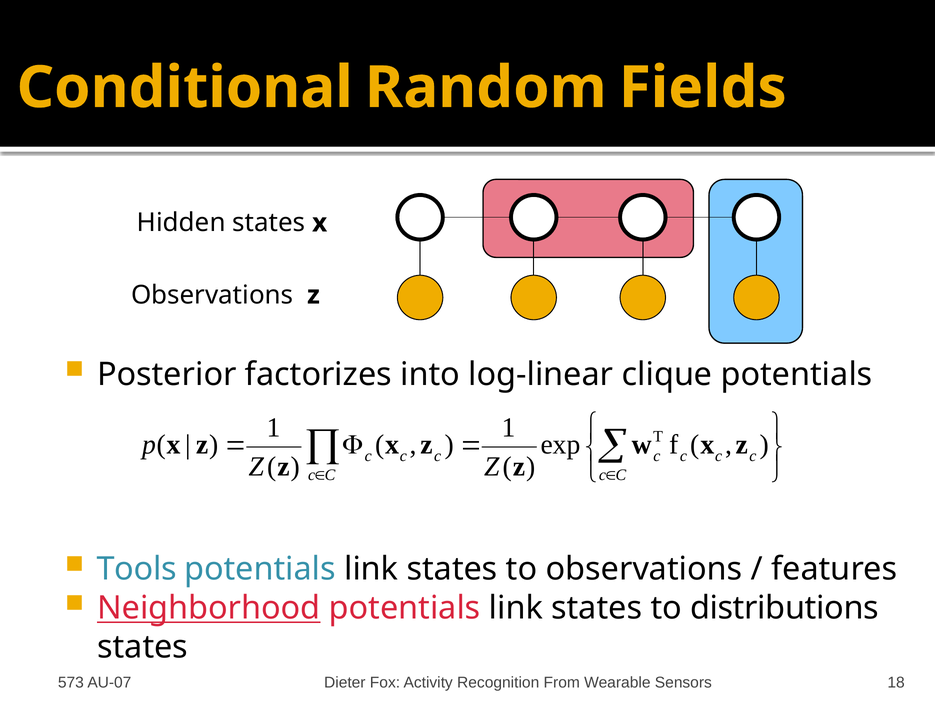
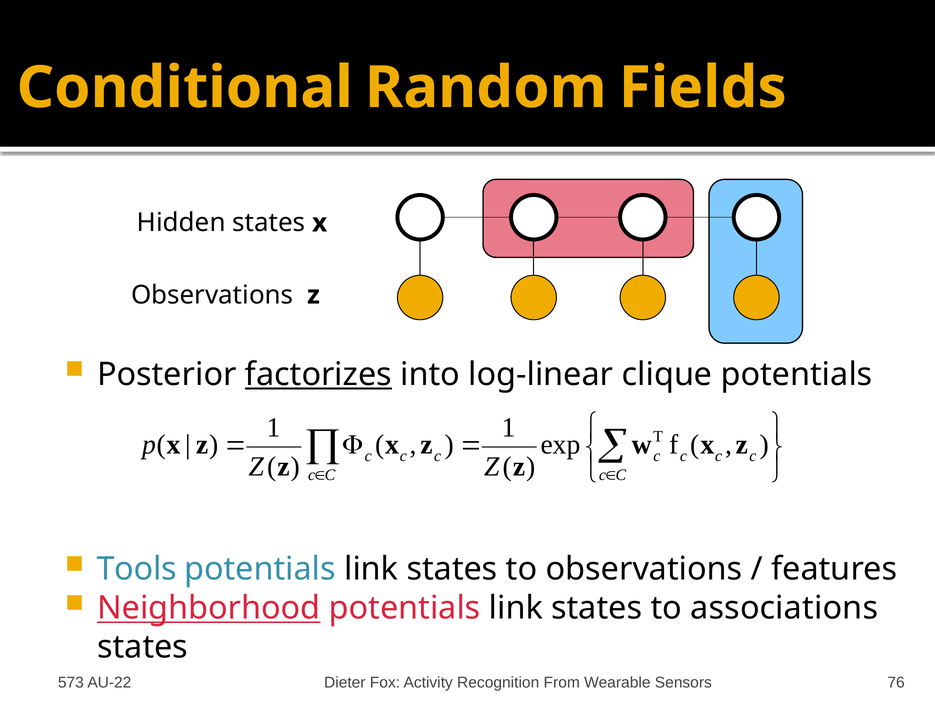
factorizes underline: none -> present
distributions: distributions -> associations
AU-07: AU-07 -> AU-22
18: 18 -> 76
